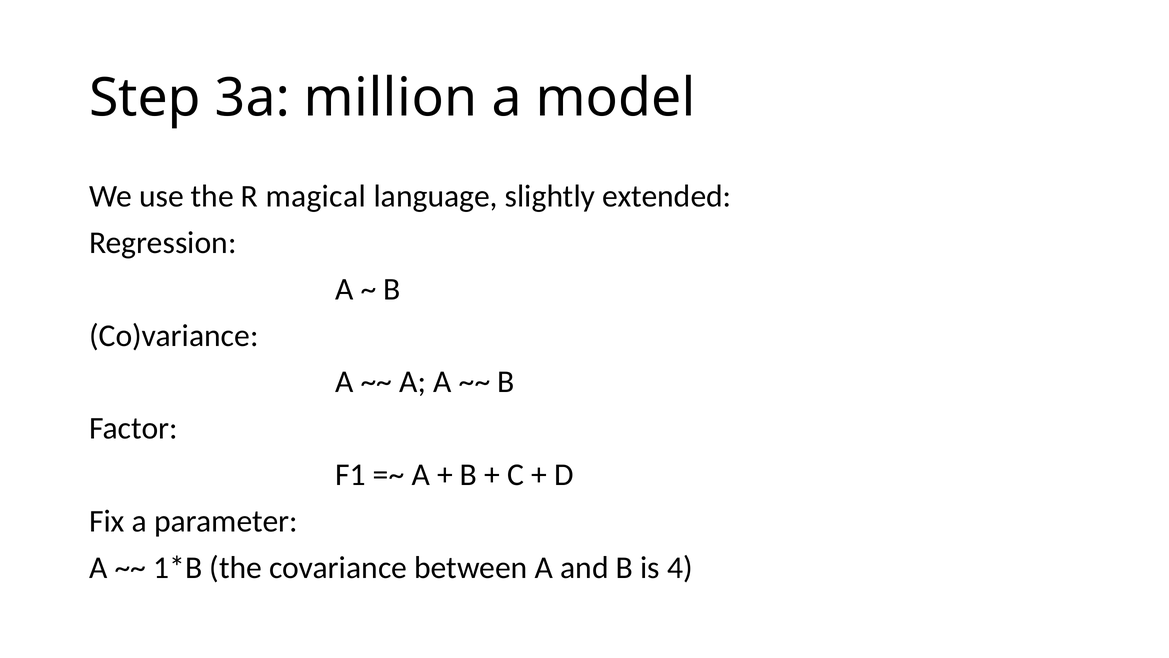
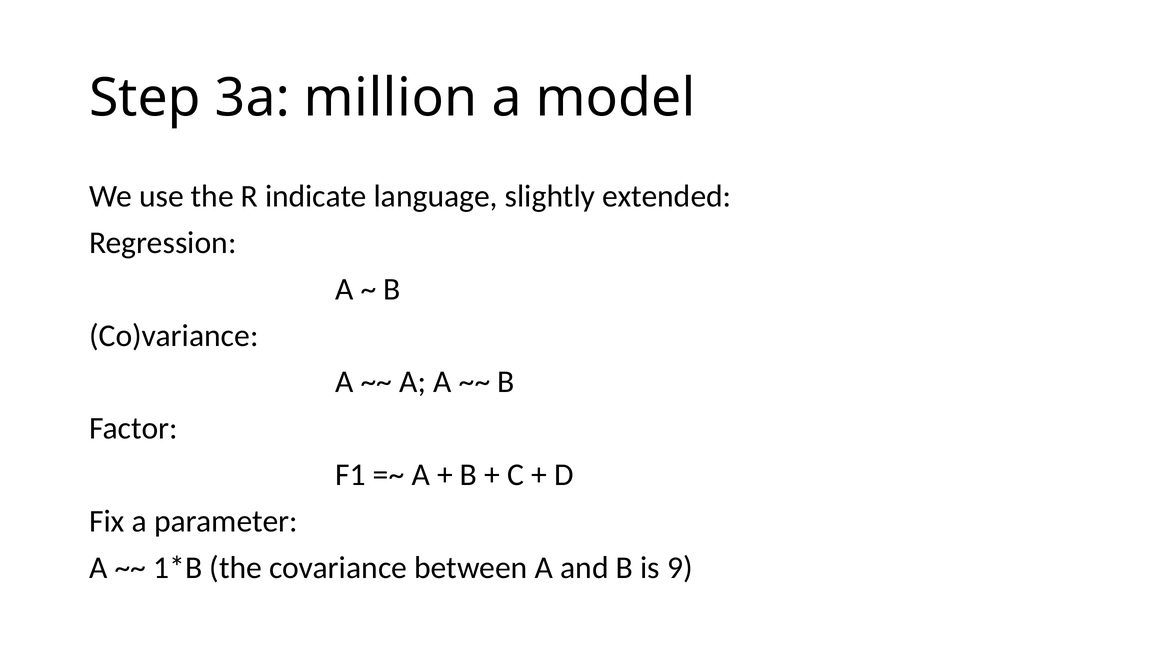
magical: magical -> indicate
4: 4 -> 9
